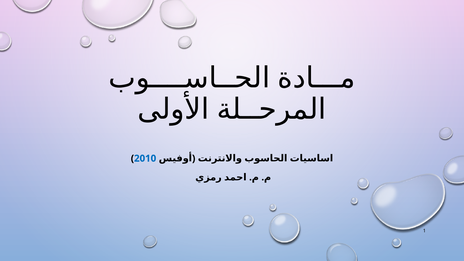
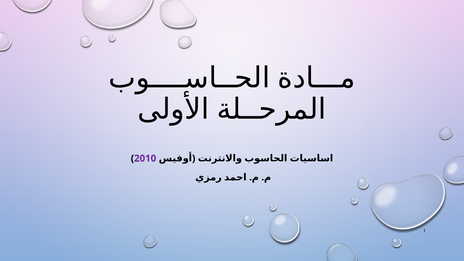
2010 colour: blue -> purple
